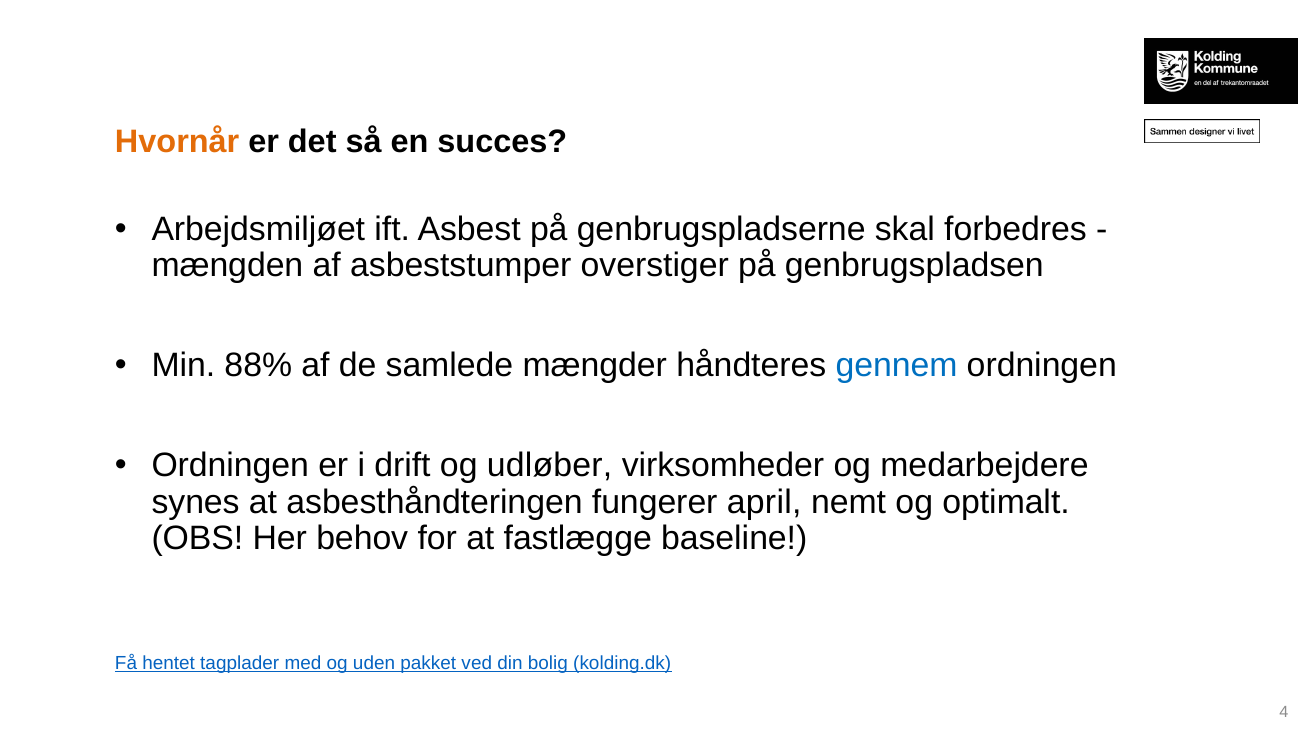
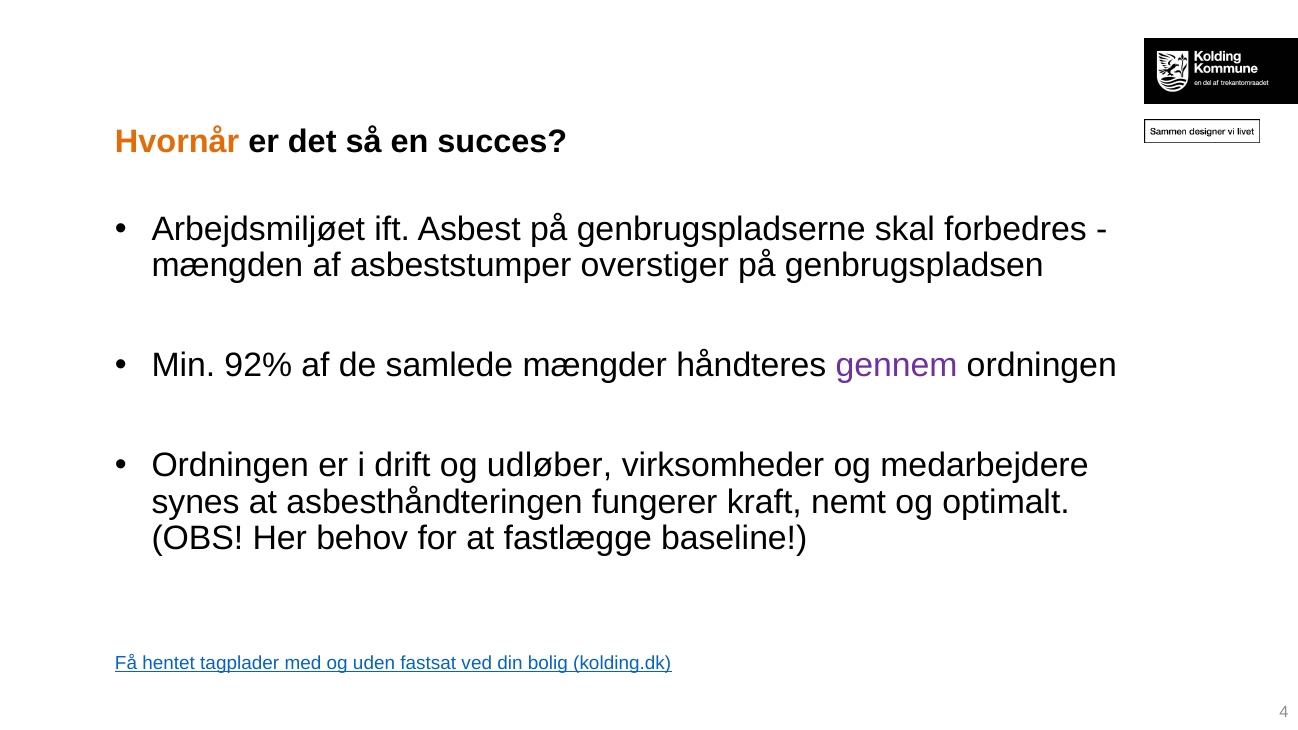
88%: 88% -> 92%
gennem colour: blue -> purple
april: april -> kraft
pakket: pakket -> fastsat
